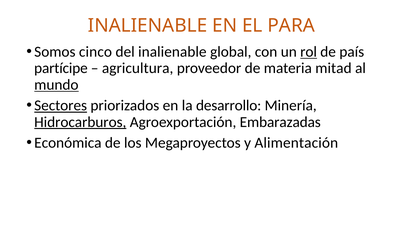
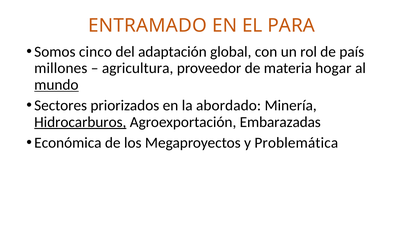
INALIENABLE at (148, 26): INALIENABLE -> ENTRAMADO
del inalienable: inalienable -> adaptación
rol underline: present -> none
partícipe: partícipe -> millones
mitad: mitad -> hogar
Sectores underline: present -> none
desarrollo: desarrollo -> abordado
Alimentación: Alimentación -> Problemática
